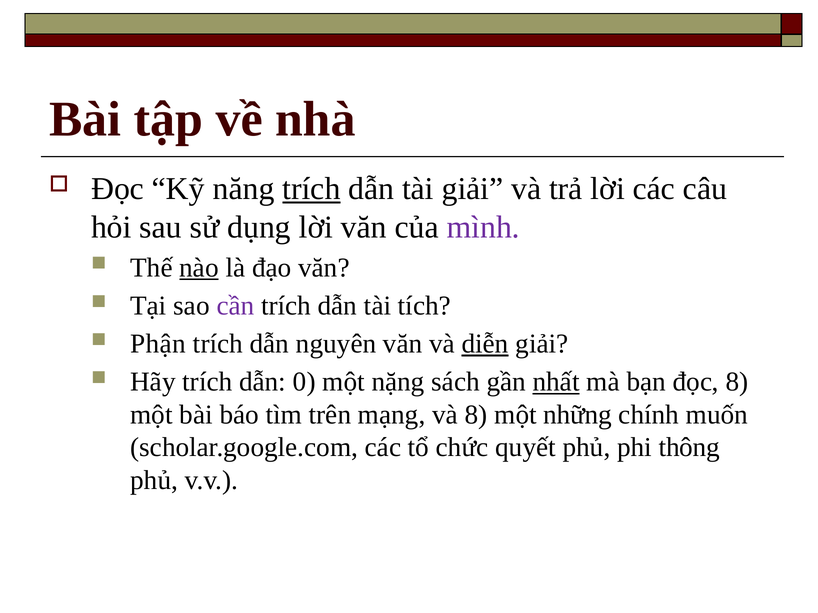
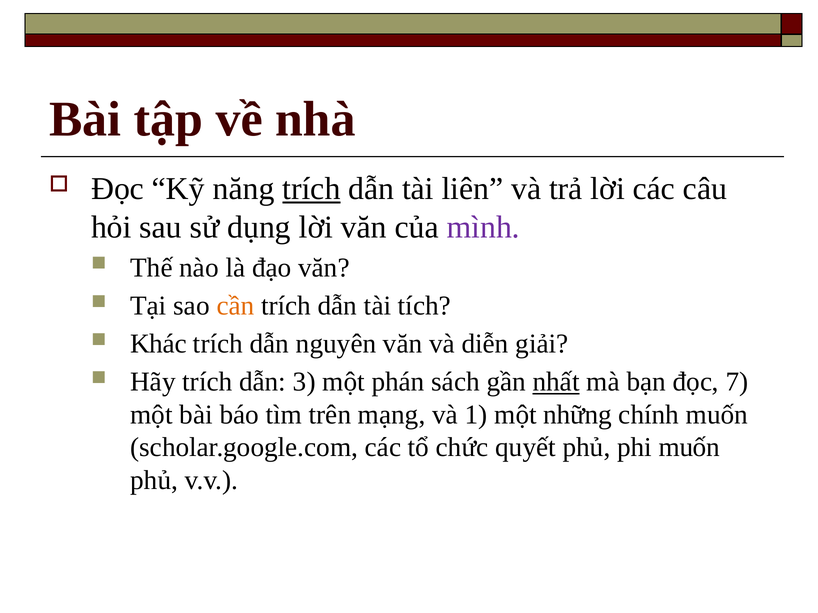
tài giải: giải -> liên
nào underline: present -> none
cần colour: purple -> orange
Phận: Phận -> Khác
diễn underline: present -> none
0: 0 -> 3
nặng: nặng -> phán
đọc 8: 8 -> 7
và 8: 8 -> 1
phi thông: thông -> muốn
